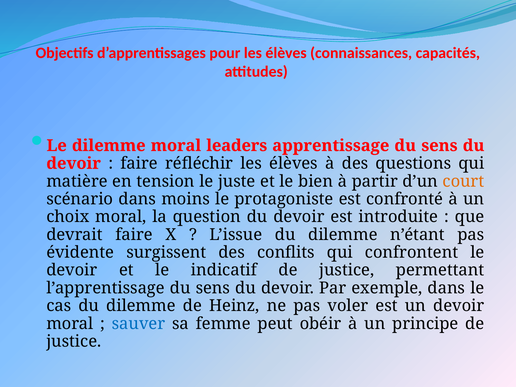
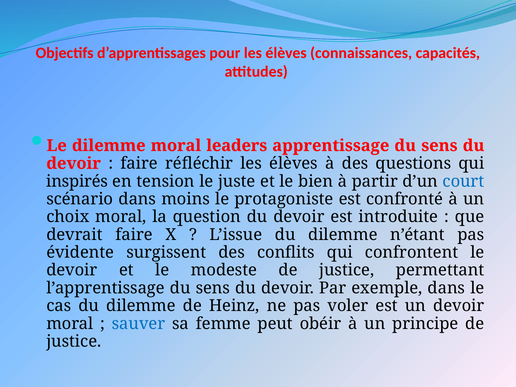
matière: matière -> inspirés
court colour: orange -> blue
indicatif: indicatif -> modeste
